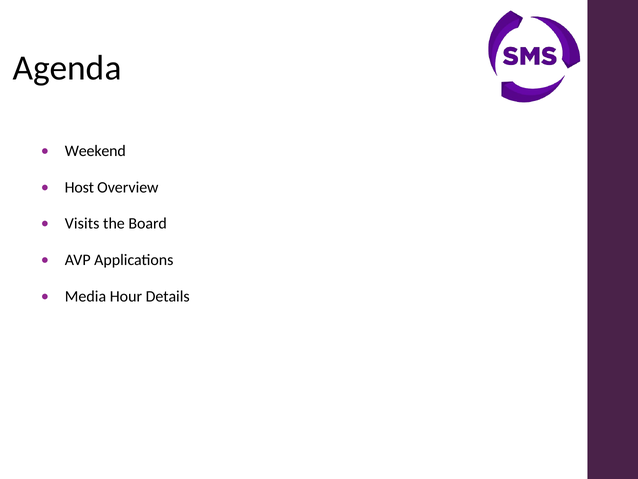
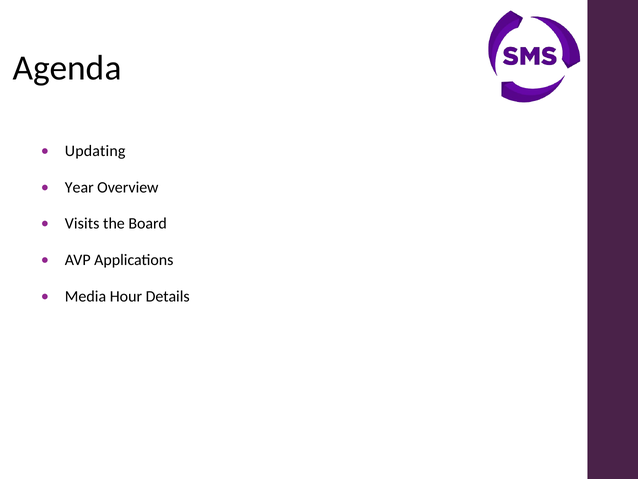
Weekend: Weekend -> Updating
Host: Host -> Year
